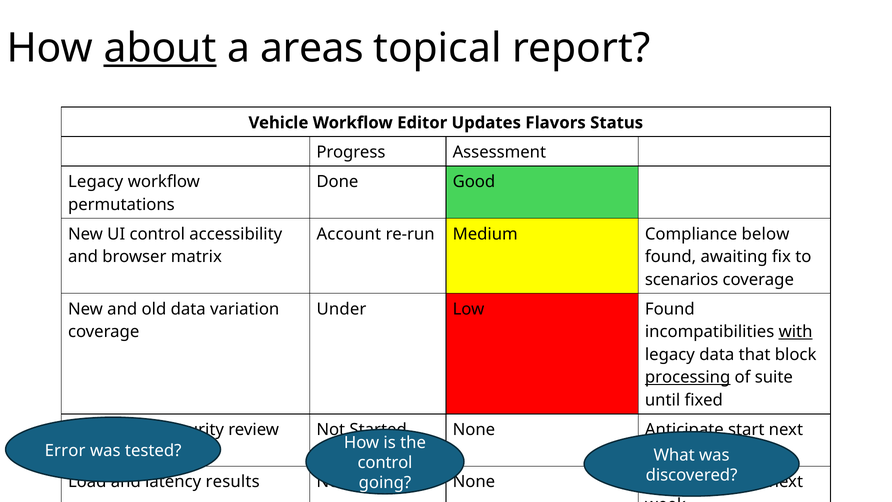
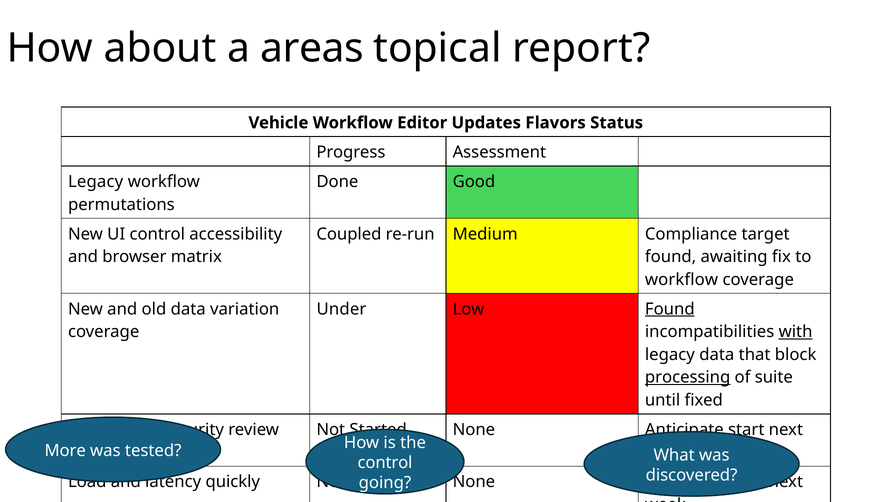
about underline: present -> none
Account: Account -> Coupled
below: below -> target
scenarios at (682, 279): scenarios -> workflow
Found at (670, 309) underline: none -> present
Error: Error -> More
results: results -> quickly
